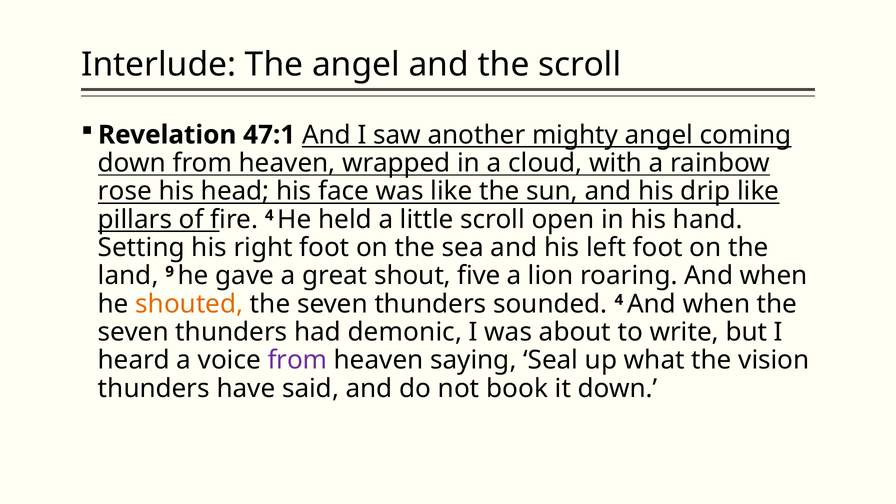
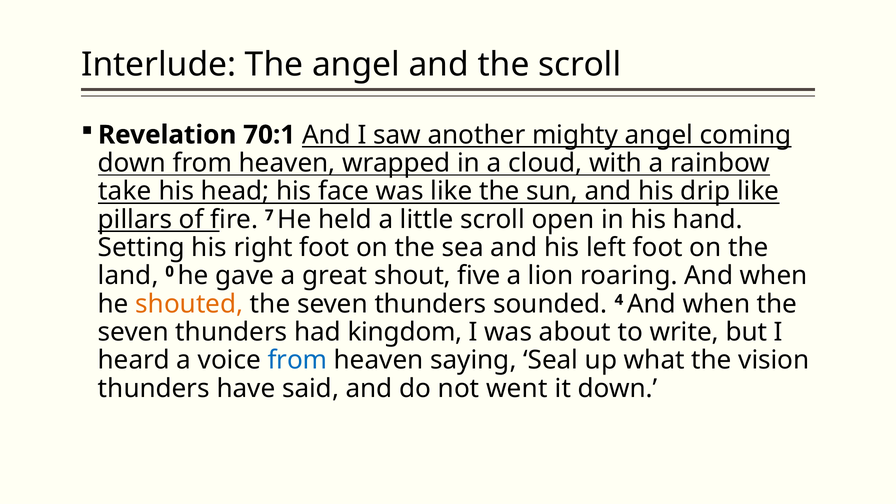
47:1: 47:1 -> 70:1
rose: rose -> take
fire 4: 4 -> 7
9: 9 -> 0
demonic: demonic -> kingdom
from at (297, 360) colour: purple -> blue
book: book -> went
